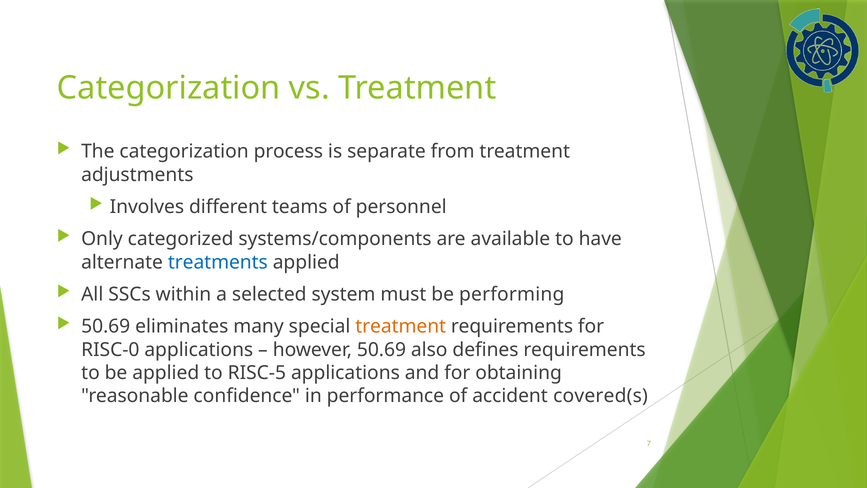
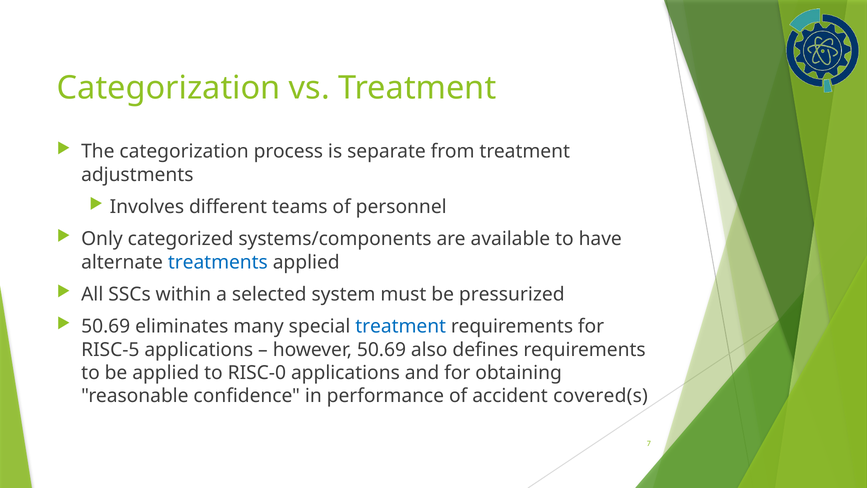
performing: performing -> pressurized
treatment at (401, 326) colour: orange -> blue
RISC-0: RISC-0 -> RISC-5
RISC-5: RISC-5 -> RISC-0
